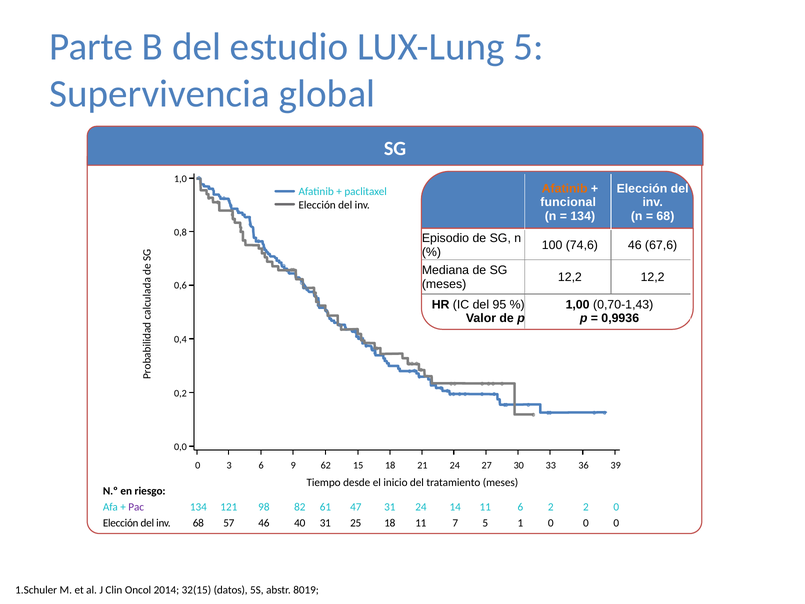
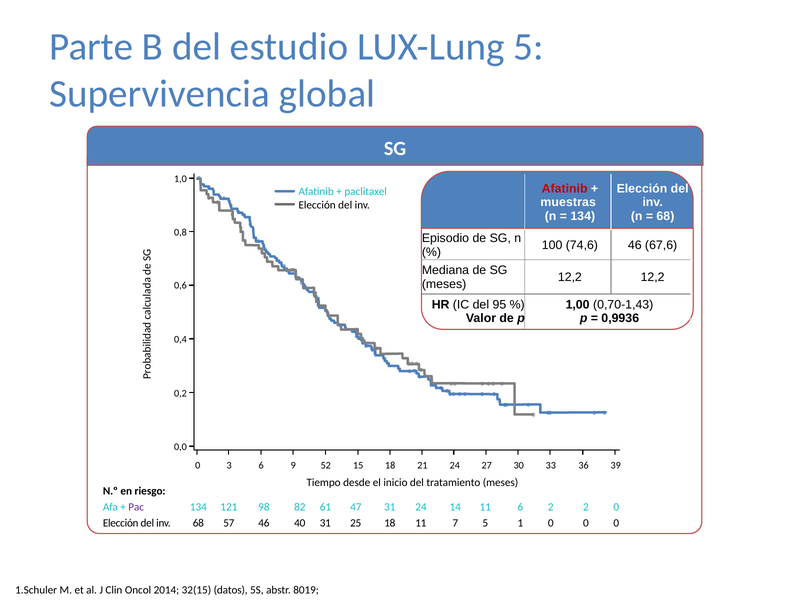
Afatinib at (565, 189) colour: orange -> red
funcional: funcional -> muestras
62: 62 -> 52
